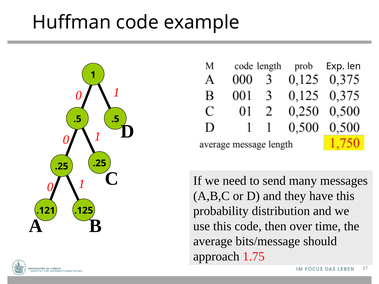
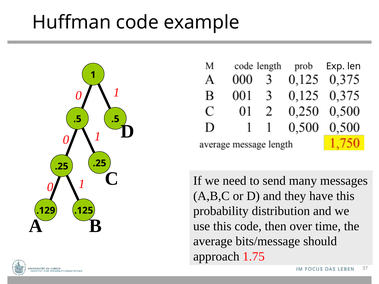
.121: .121 -> .129
